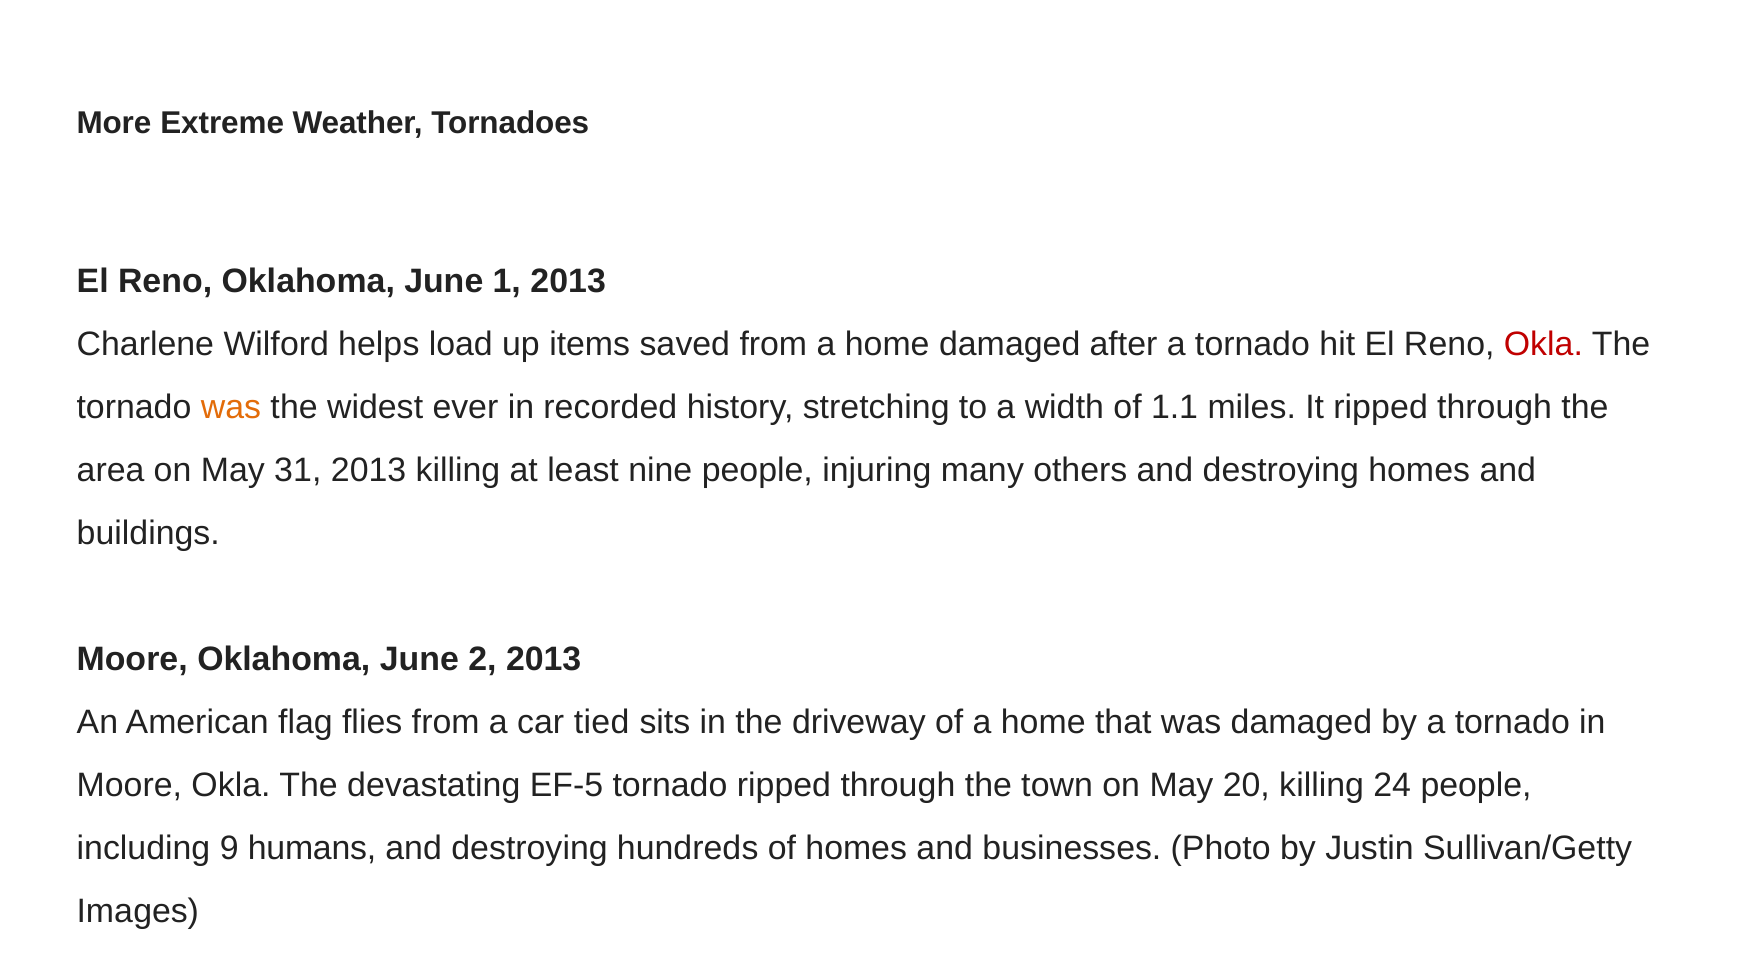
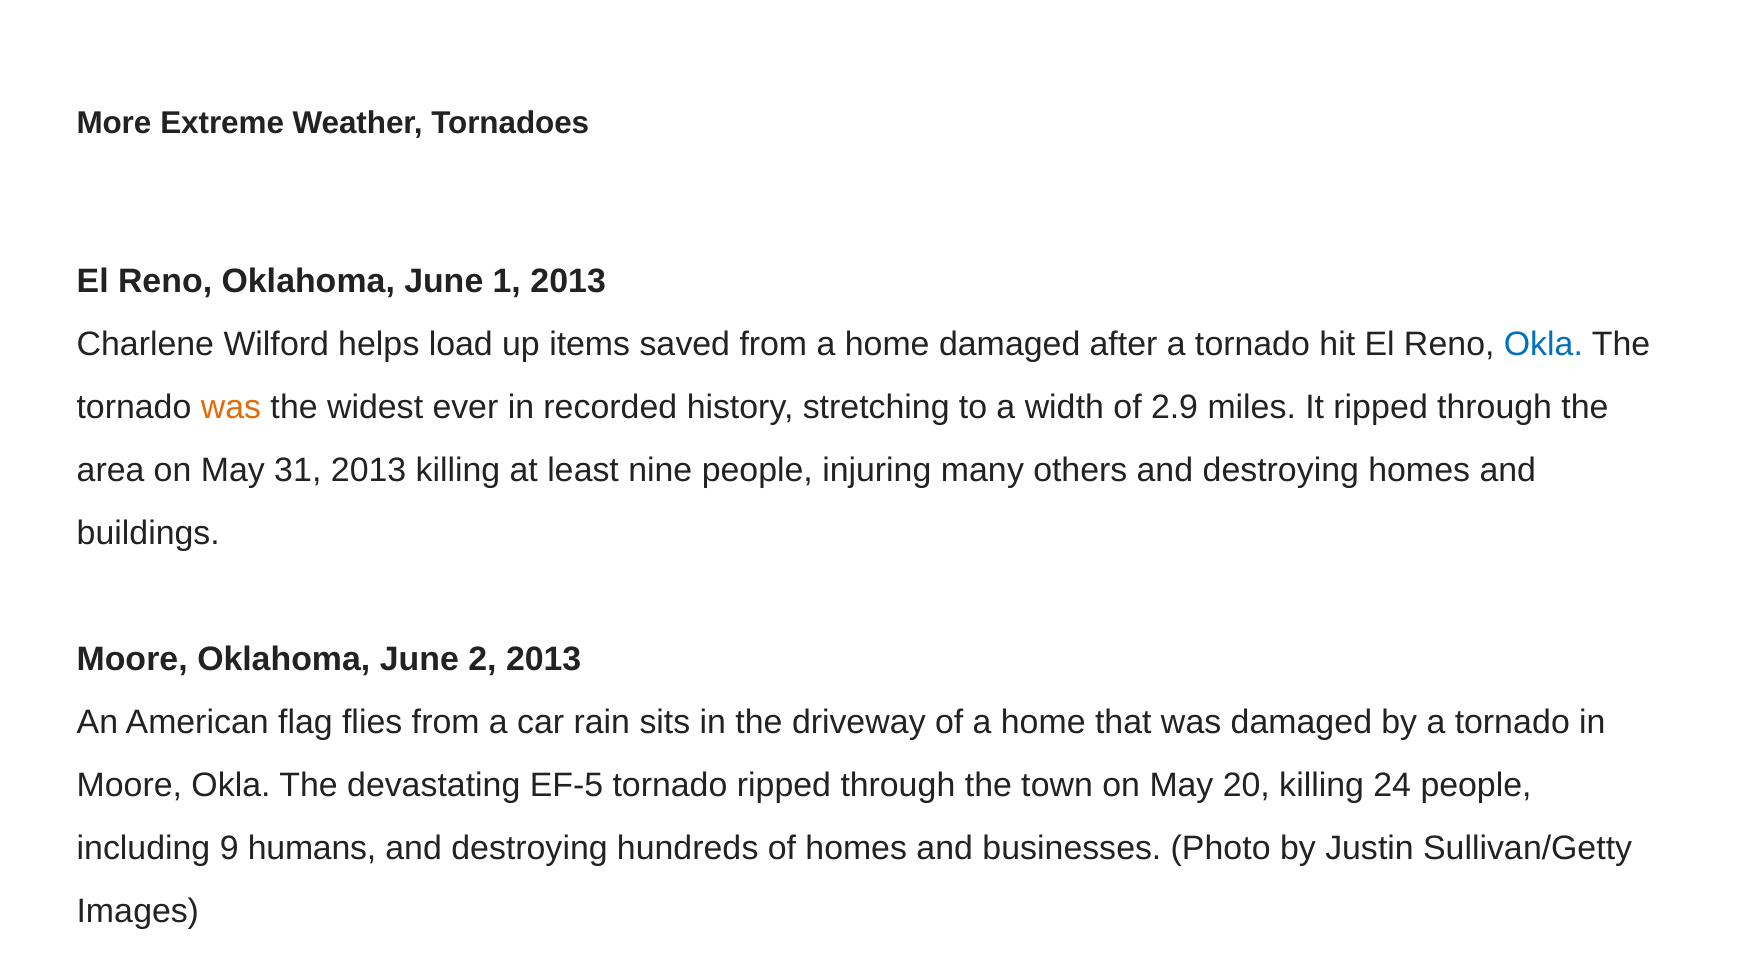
Okla at (1543, 345) colour: red -> blue
1.1: 1.1 -> 2.9
tied: tied -> rain
